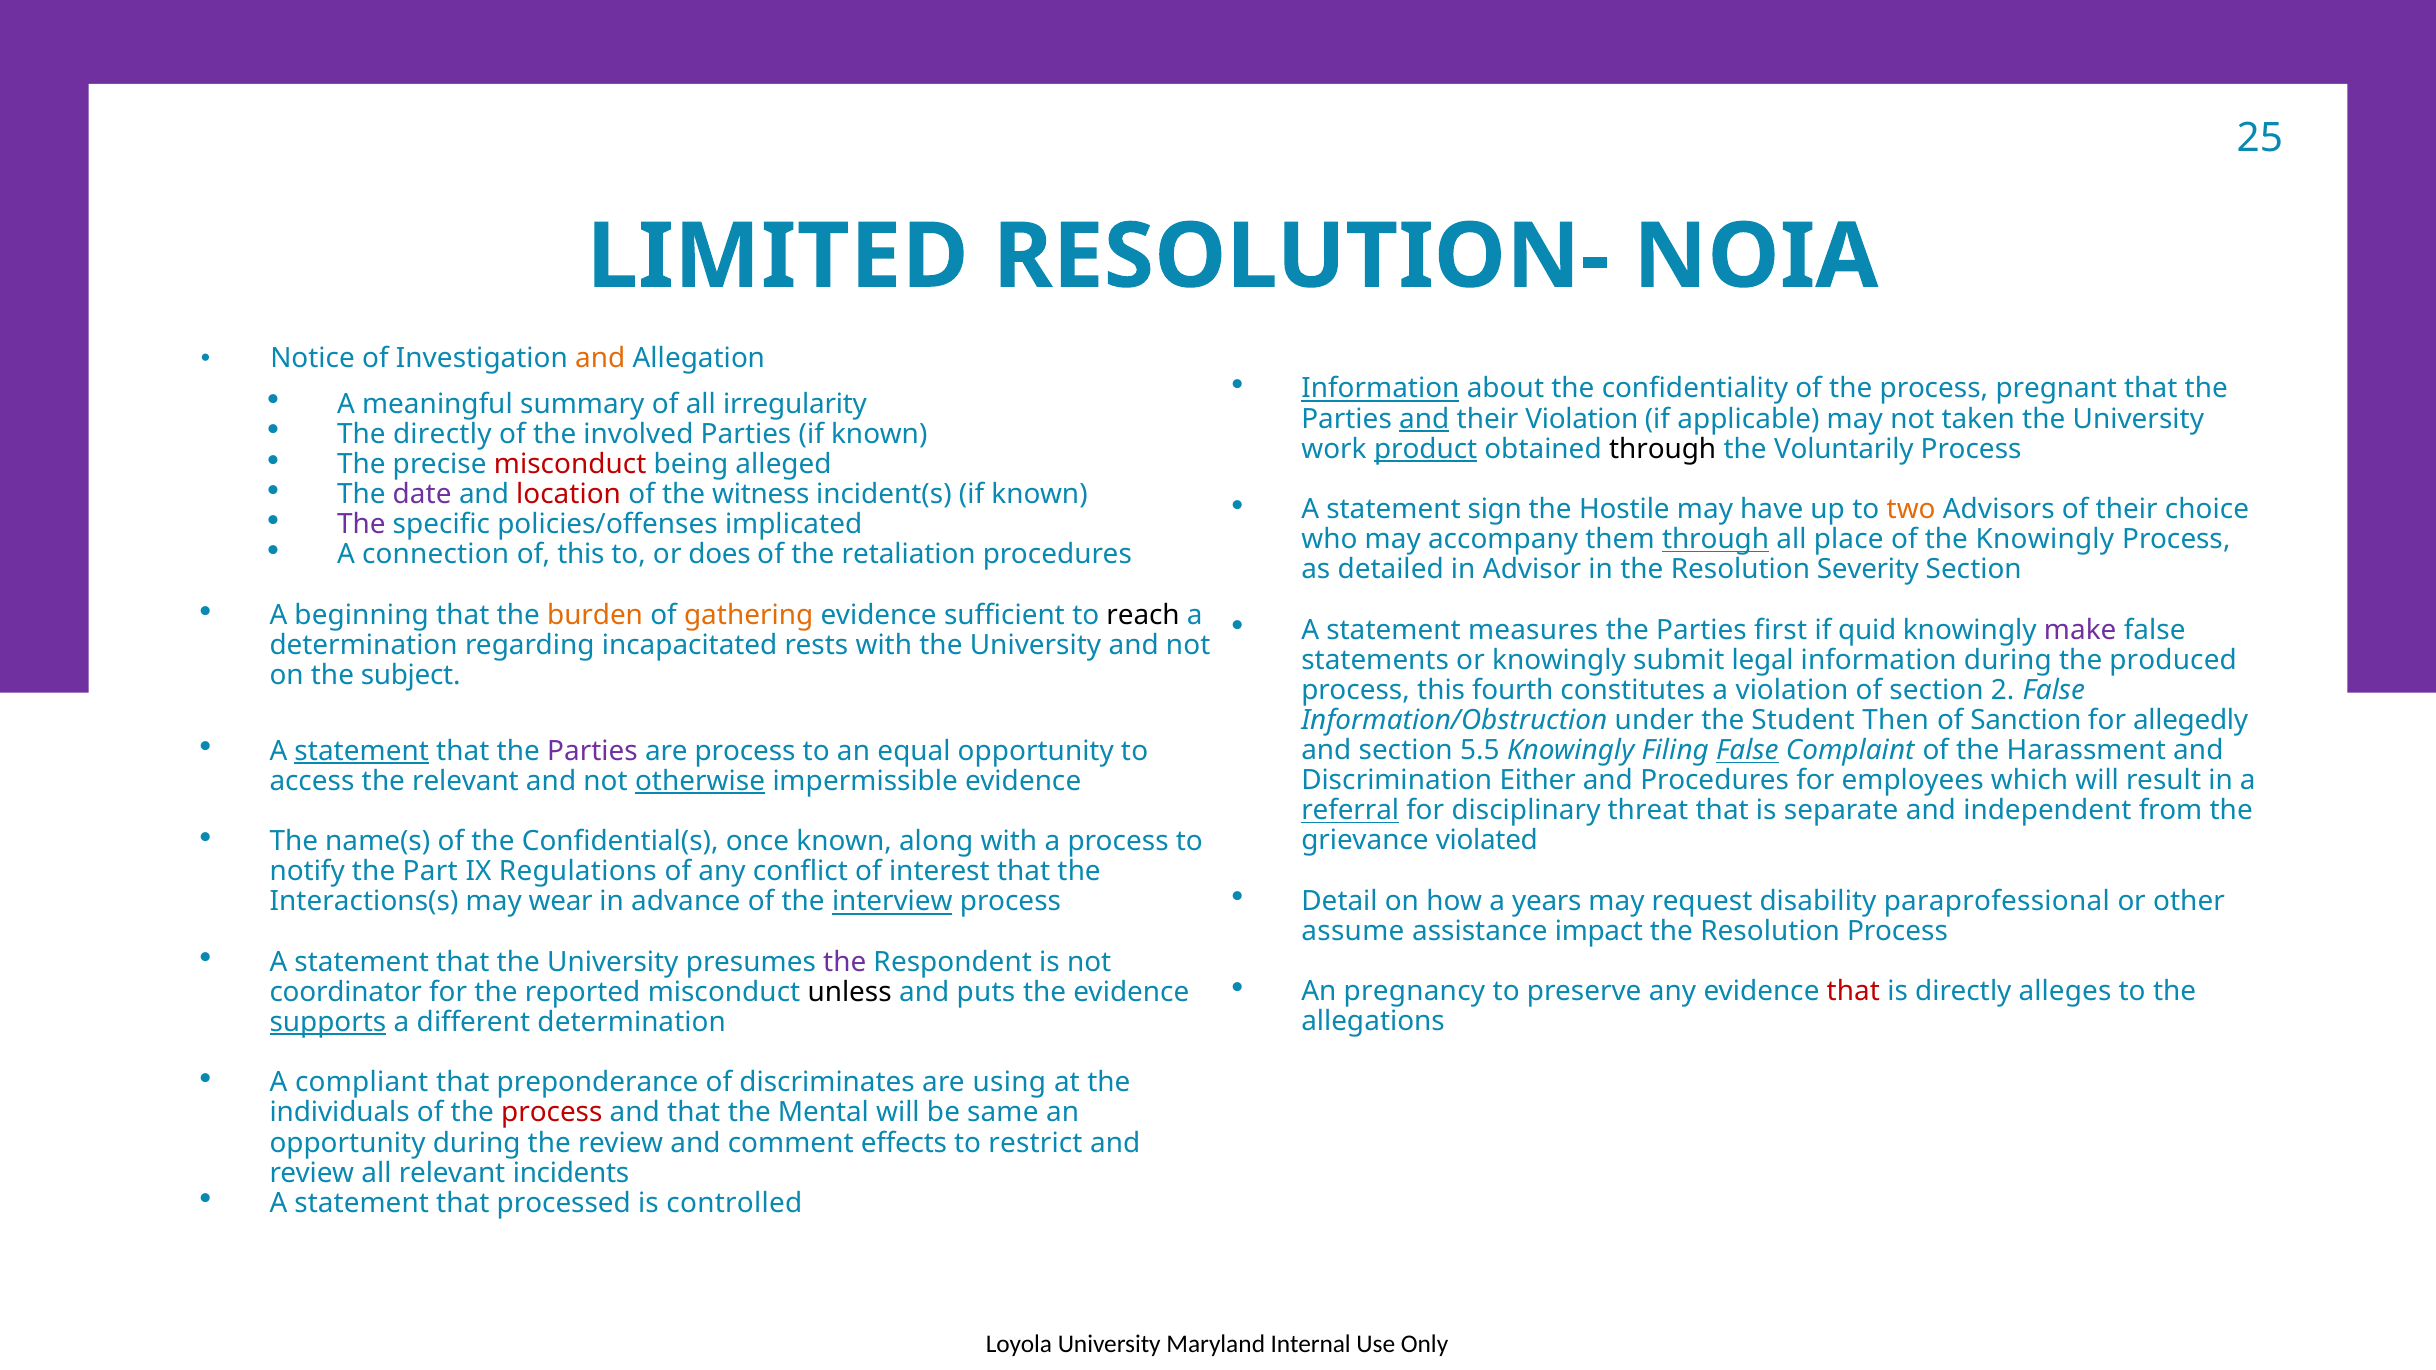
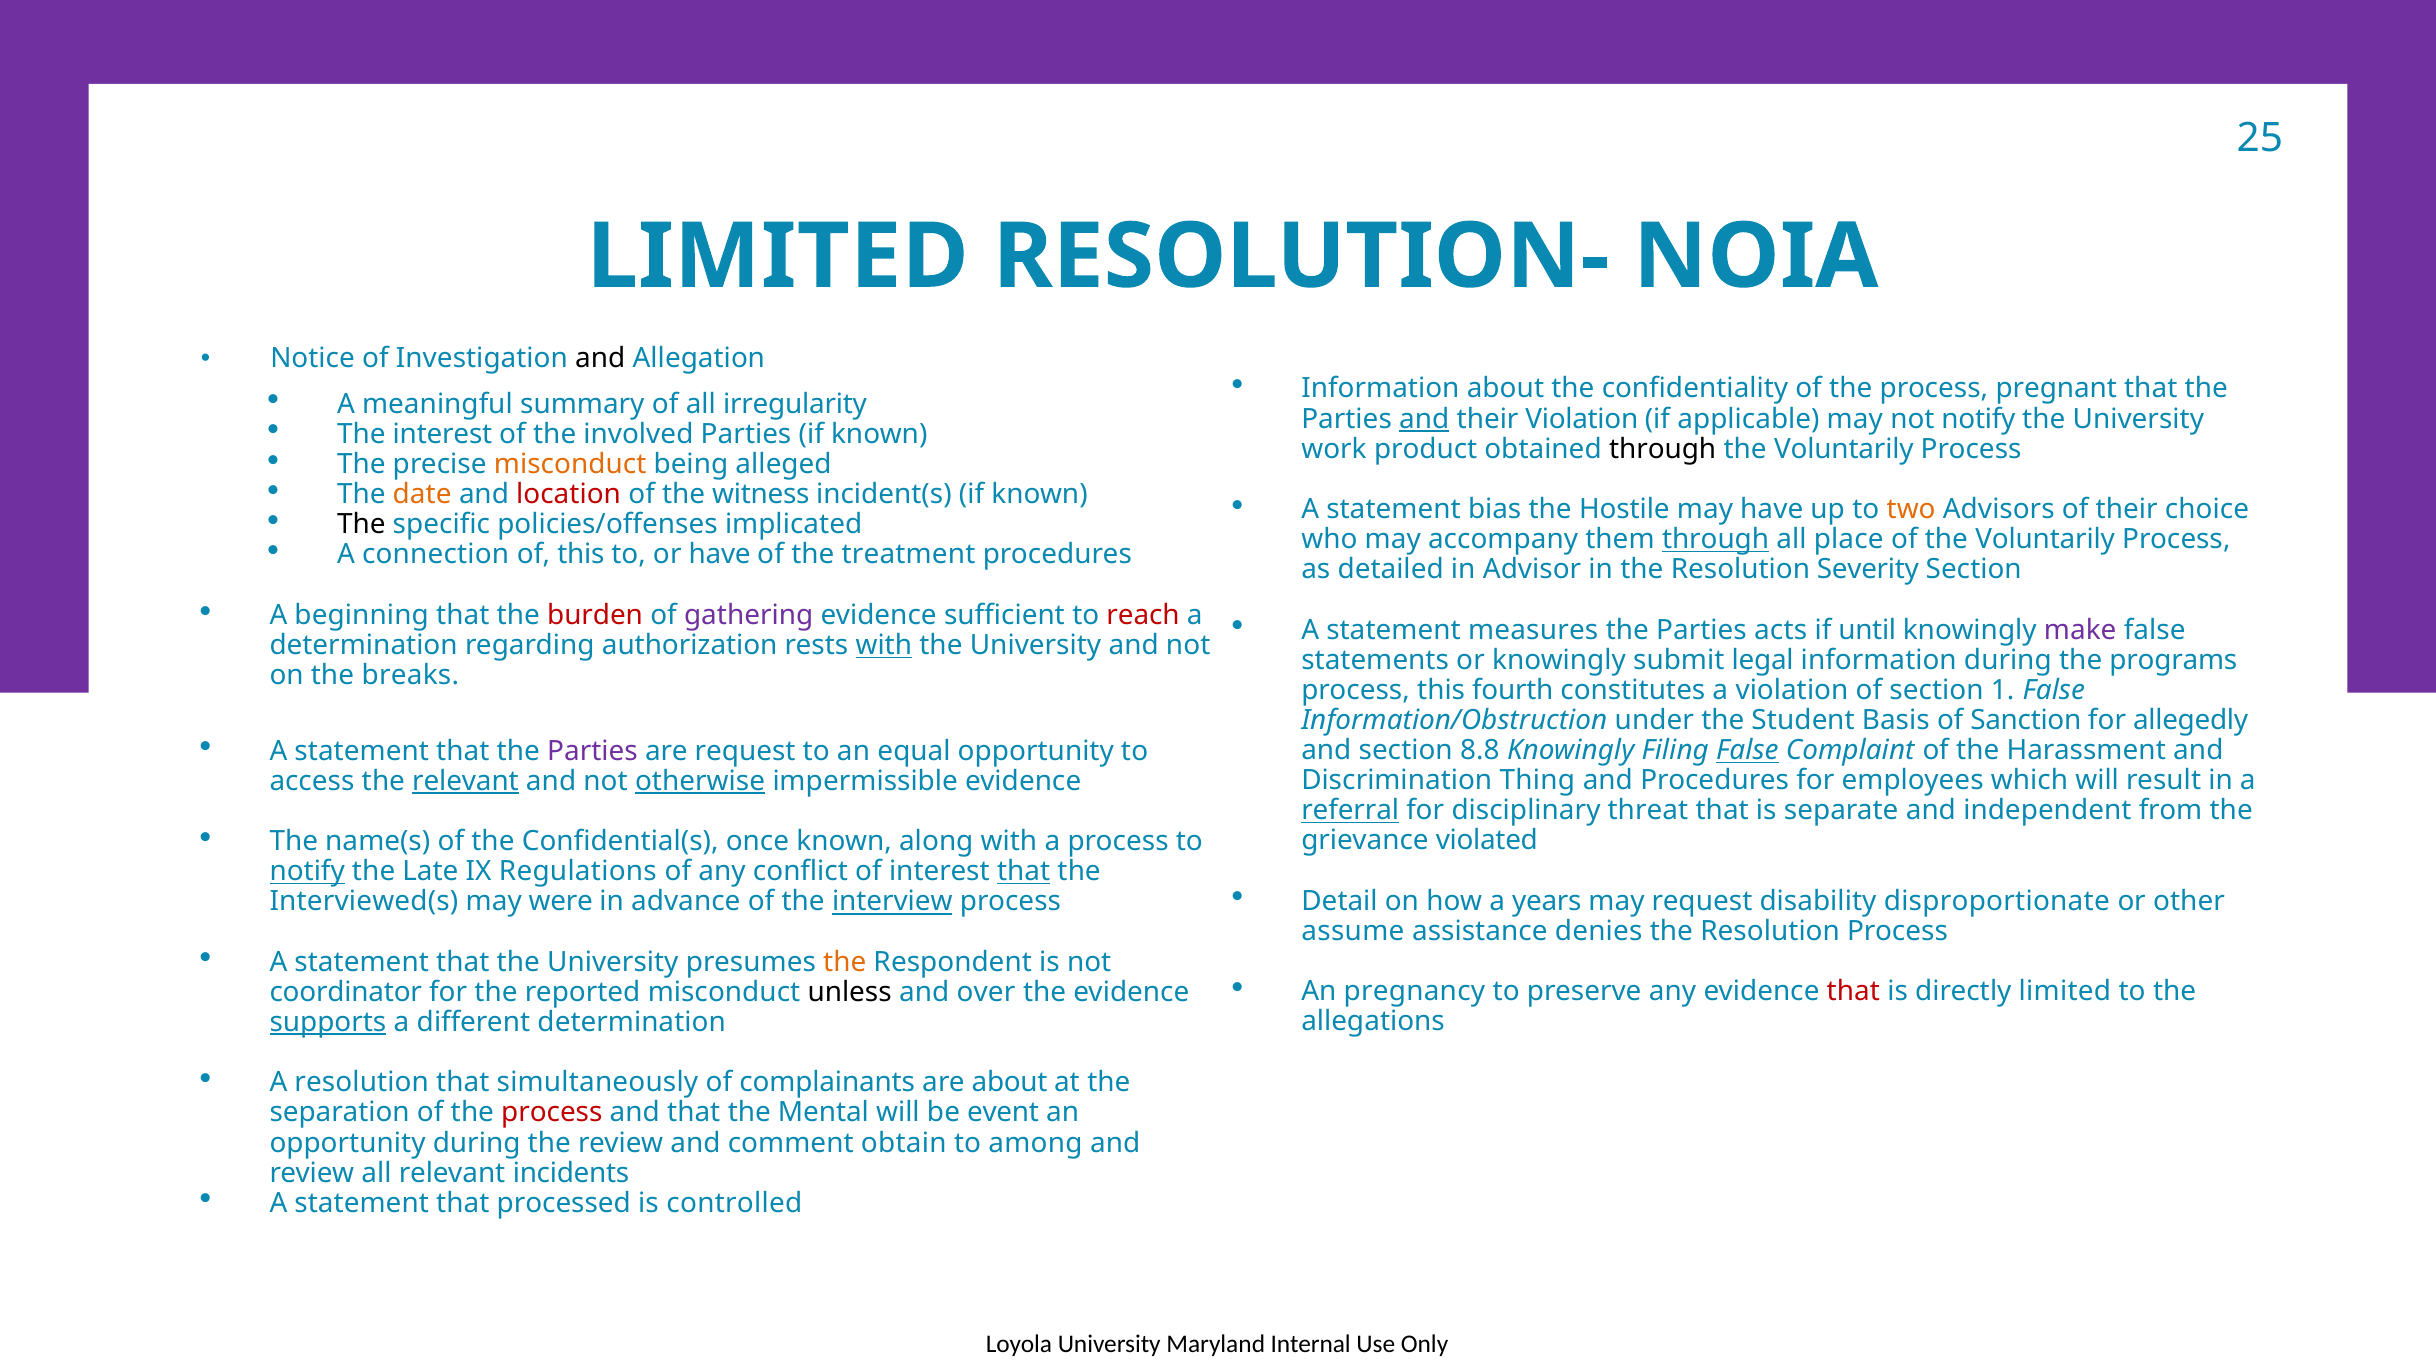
and at (600, 359) colour: orange -> black
Information at (1380, 389) underline: present -> none
not taken: taken -> notify
The directly: directly -> interest
product underline: present -> none
misconduct at (570, 464) colour: red -> orange
date colour: purple -> orange
sign: sign -> bias
The at (361, 525) colour: purple -> black
of the Knowingly: Knowingly -> Voluntarily
or does: does -> have
retaliation: retaliation -> treatment
burden colour: orange -> red
gathering colour: orange -> purple
reach colour: black -> red
first: first -> acts
quid: quid -> until
incapacitated: incapacitated -> authorization
with at (884, 646) underline: none -> present
produced: produced -> programs
subject: subject -> breaks
2: 2 -> 1
Then: Then -> Basis
statement at (362, 751) underline: present -> none
are process: process -> request
5.5: 5.5 -> 8.8
Either: Either -> Thing
relevant at (465, 781) underline: none -> present
notify at (307, 872) underline: none -> present
Part: Part -> Late
that at (1024, 872) underline: none -> present
paraprofessional: paraprofessional -> disproportionate
Interactions(s: Interactions(s -> Interviewed(s
wear: wear -> were
impact: impact -> denies
the at (845, 962) colour: purple -> orange
directly alleges: alleges -> limited
puts: puts -> over
A compliant: compliant -> resolution
preponderance: preponderance -> simultaneously
discriminates: discriminates -> complainants
are using: using -> about
individuals: individuals -> separation
same: same -> event
effects: effects -> obtain
restrict: restrict -> among
